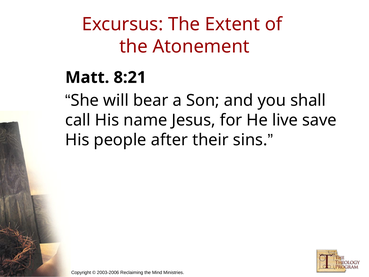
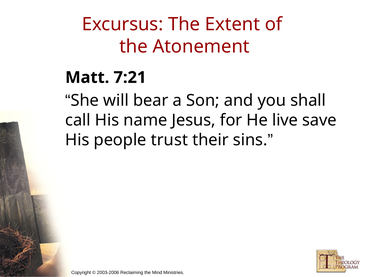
8:21: 8:21 -> 7:21
after: after -> trust
